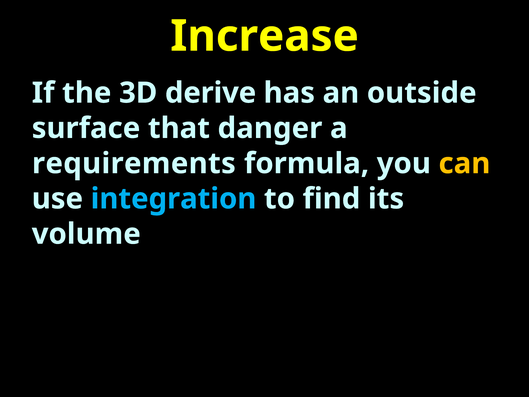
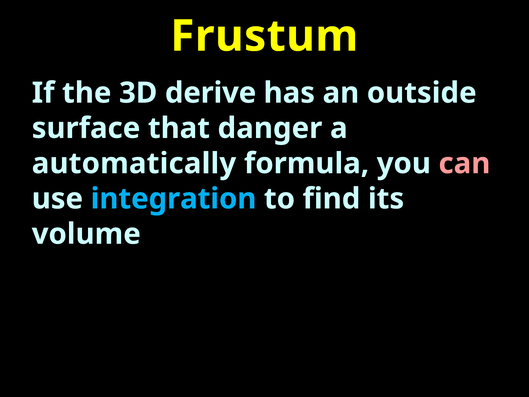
Increase: Increase -> Frustum
requirements: requirements -> automatically
can colour: yellow -> pink
